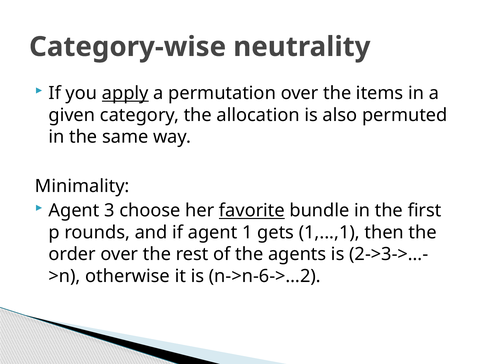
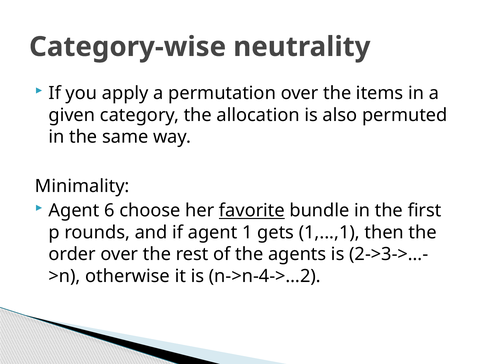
apply underline: present -> none
3: 3 -> 6
n->n-6->…2: n->n-6->…2 -> n->n-4->…2
